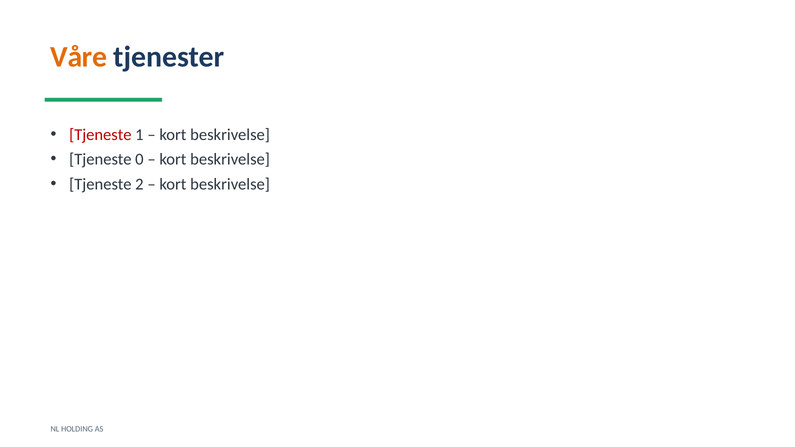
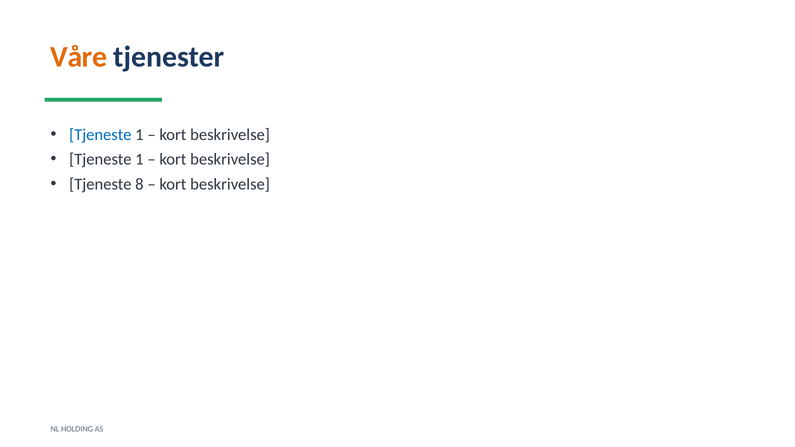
Tjeneste at (100, 135) colour: red -> blue
0 at (139, 160): 0 -> 1
2: 2 -> 8
